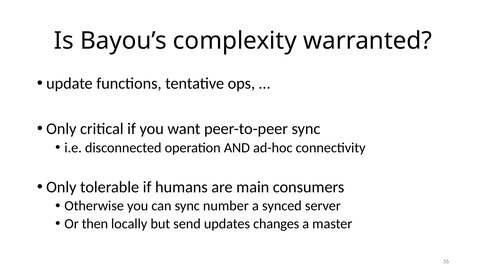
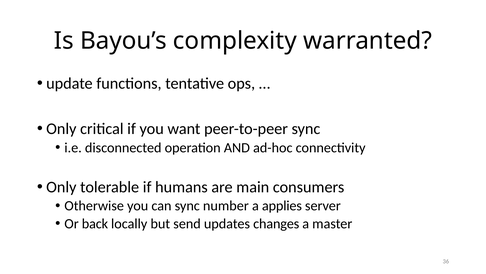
synced: synced -> applies
then: then -> back
